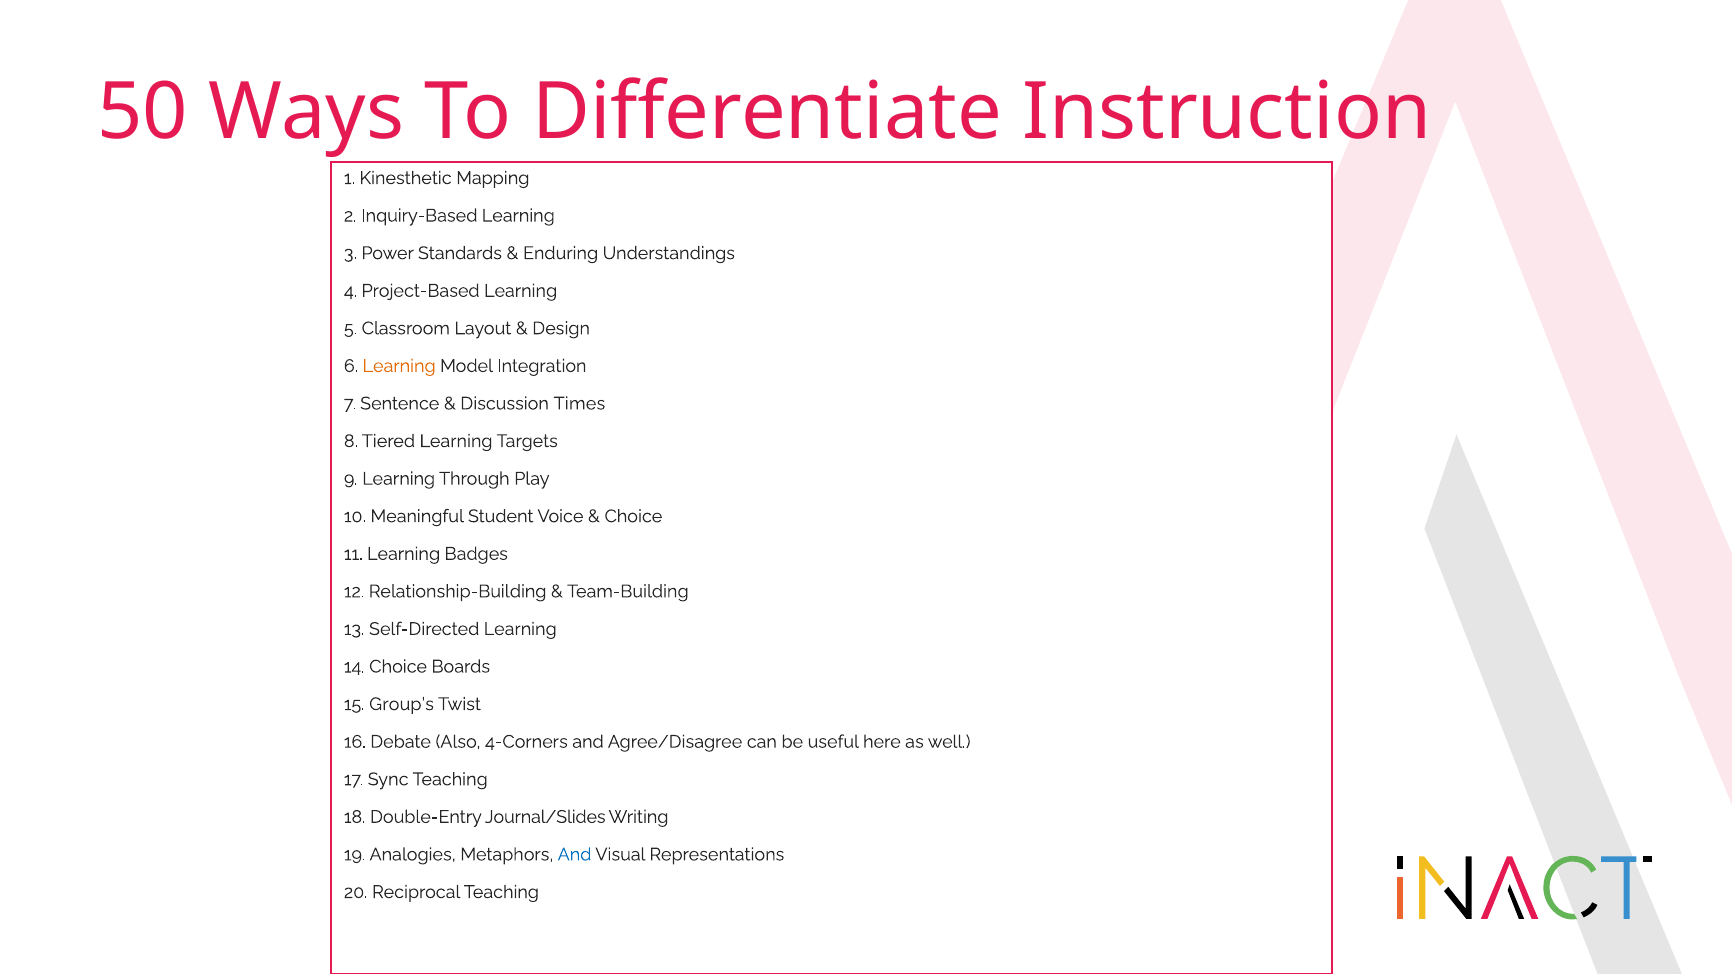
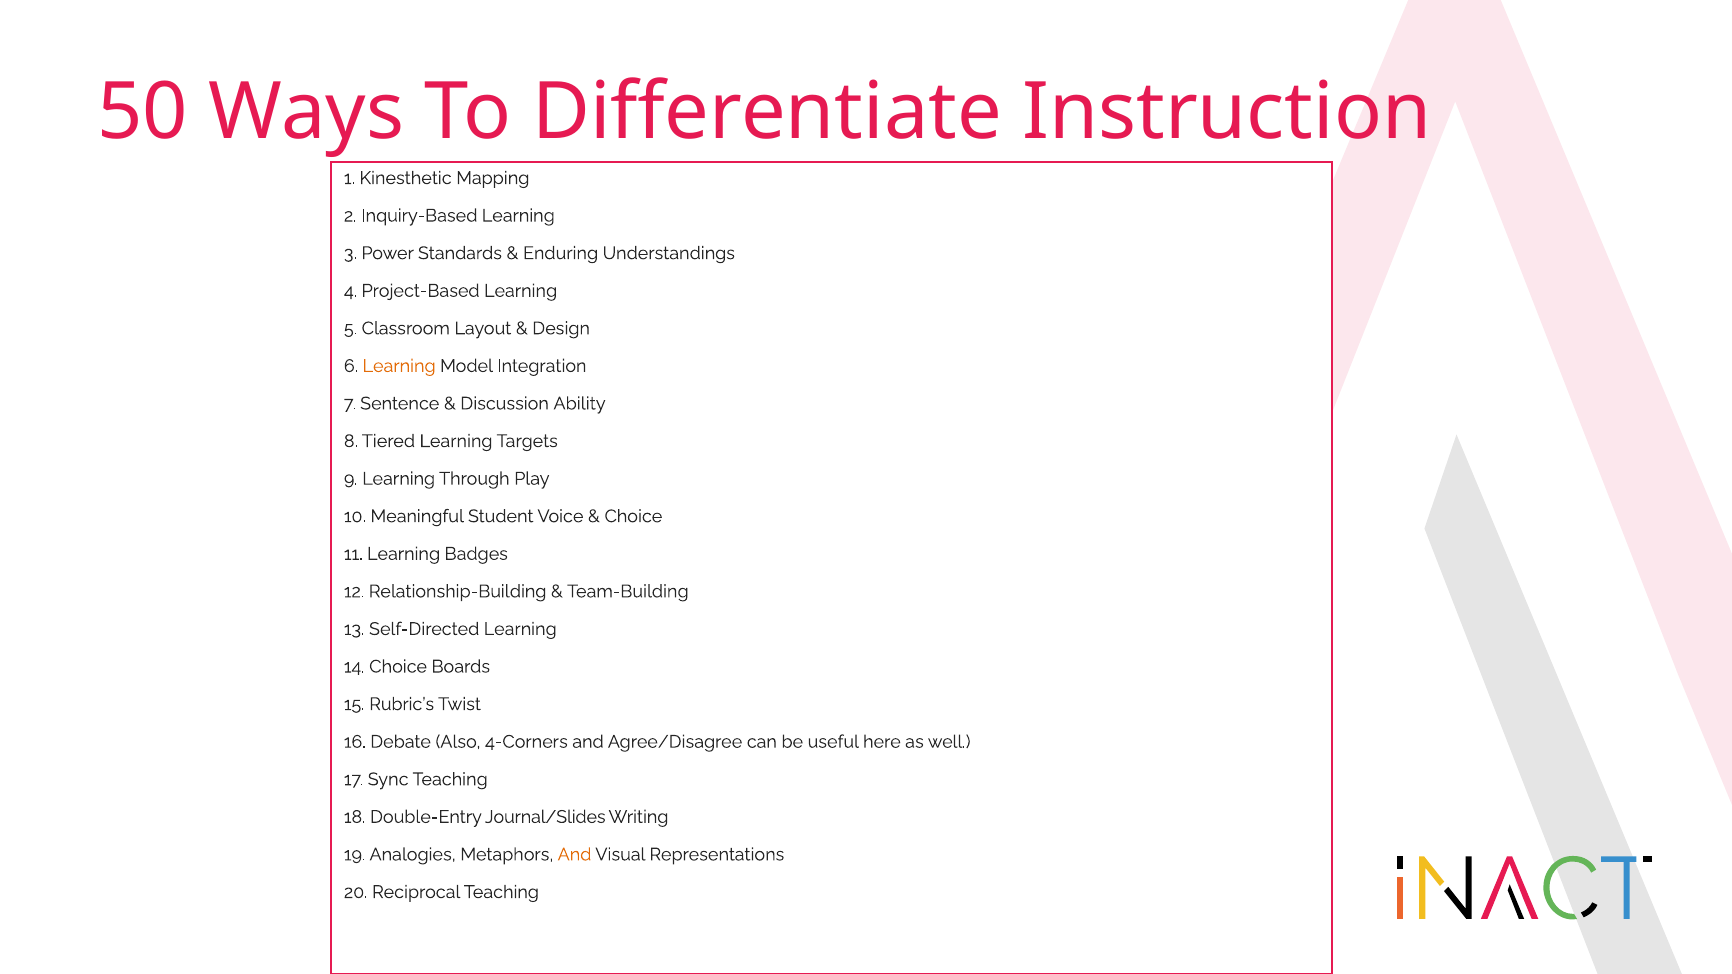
Times: Times -> Ability
Group’s: Group’s -> Rubric’s
And at (575, 855) colour: blue -> orange
